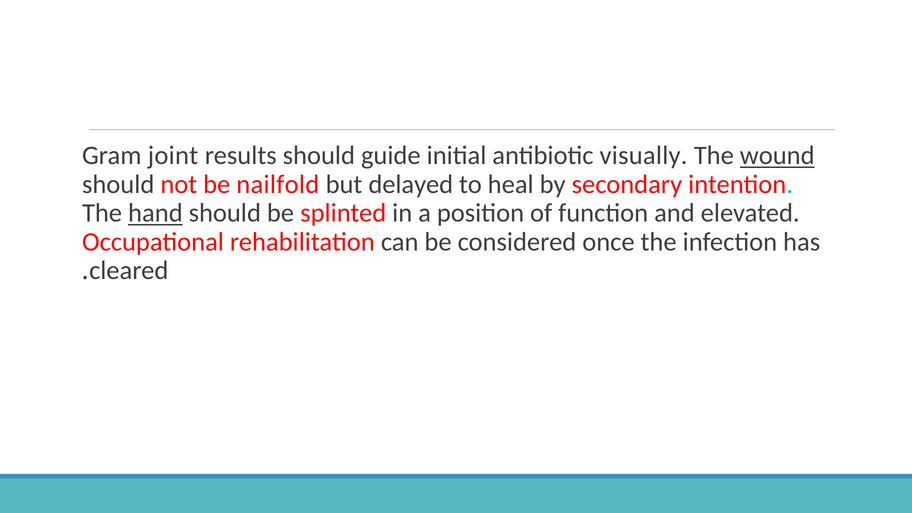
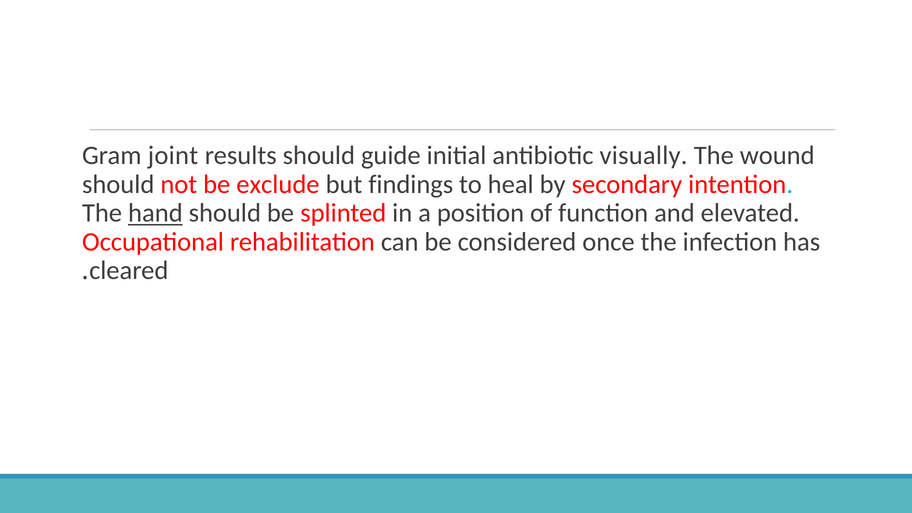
wound underline: present -> none
nailfold: nailfold -> exclude
delayed: delayed -> findings
